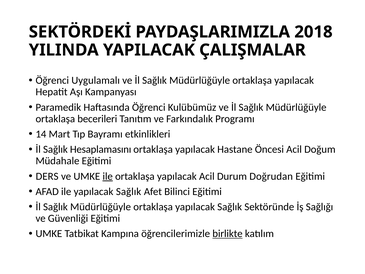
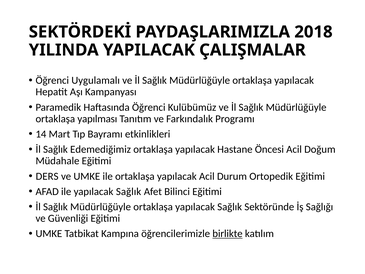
becerileri: becerileri -> yapılması
Hesaplamasını: Hesaplamasını -> Edemediğimiz
ile at (108, 176) underline: present -> none
Doğrudan: Doğrudan -> Ortopedik
